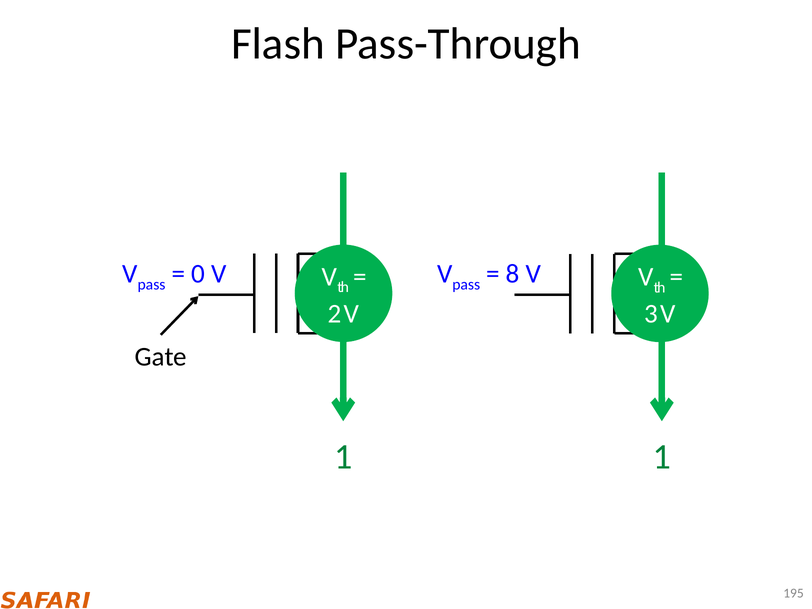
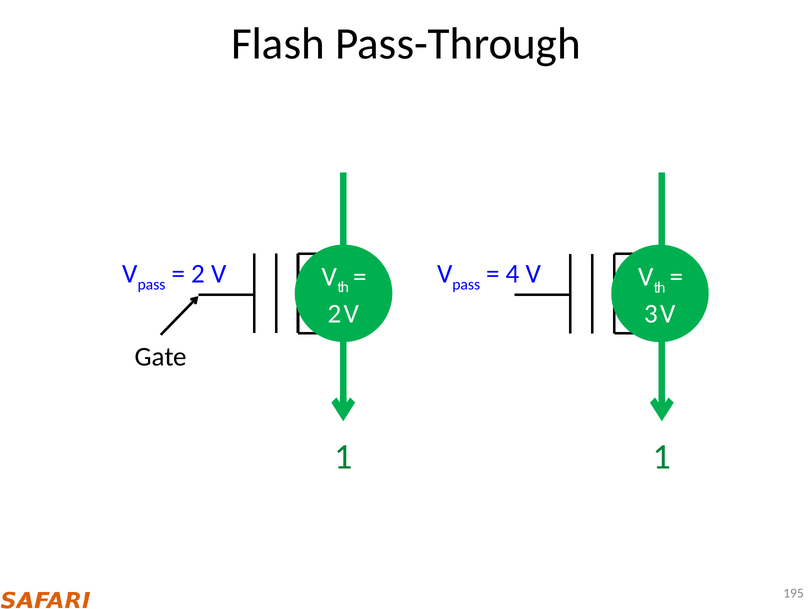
0 at (198, 274): 0 -> 2
8: 8 -> 4
